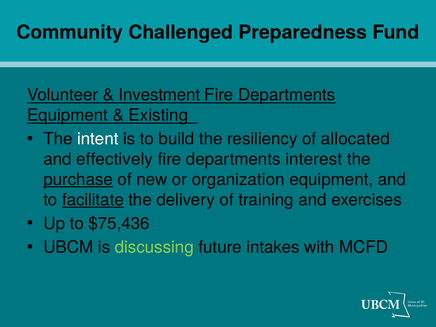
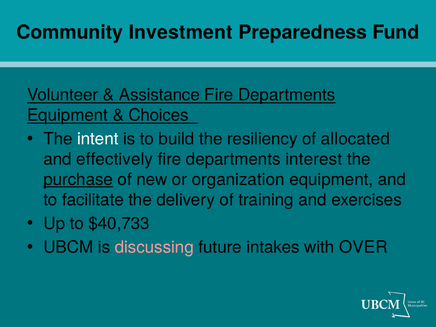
Challenged: Challenged -> Investment
Investment: Investment -> Assistance
Existing: Existing -> Choices
facilitate underline: present -> none
$75,436: $75,436 -> $40,733
discussing colour: light green -> pink
MCFD: MCFD -> OVER
